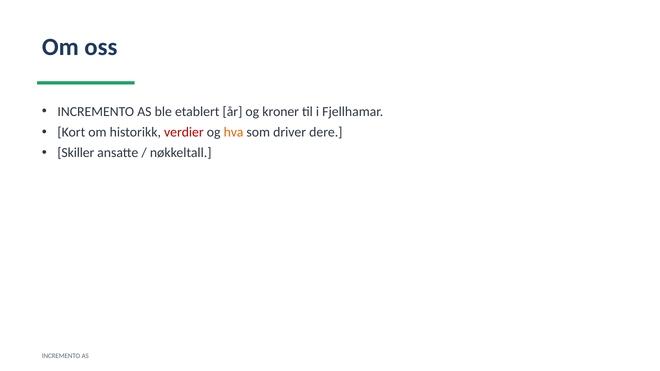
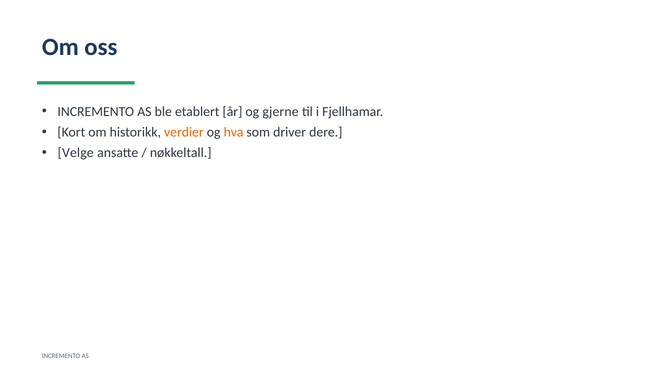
kroner: kroner -> gjerne
verdier colour: red -> orange
Skiller: Skiller -> Velge
